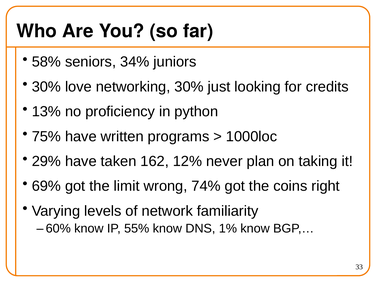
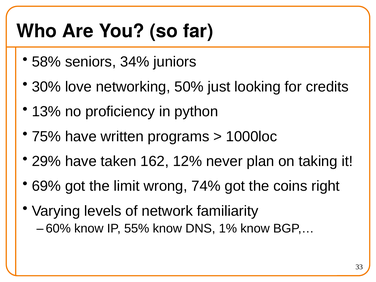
networking 30%: 30% -> 50%
